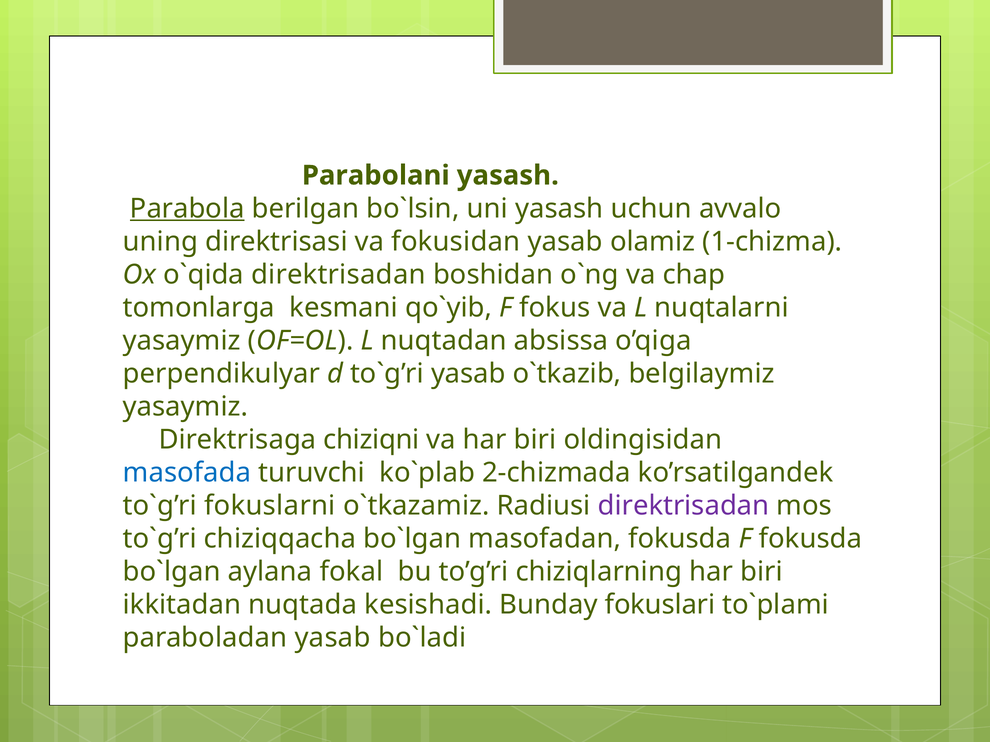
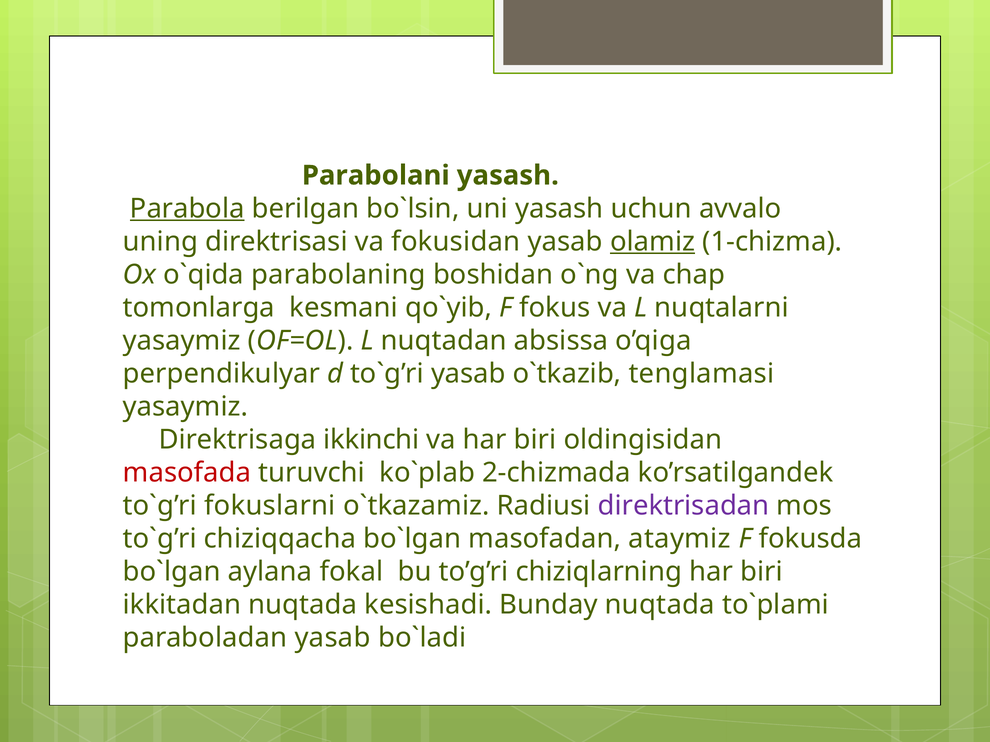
olamiz underline: none -> present
direktrisadan at (338, 275): direktrisadan -> parabolaning
belgilaymiz: belgilaymiz -> tenglamasi
chiziqni: chiziqni -> ikkinchi
masofada colour: blue -> red
masofadan fokusda: fokusda -> ataymiz
Bunday fokuslari: fokuslari -> nuqtada
